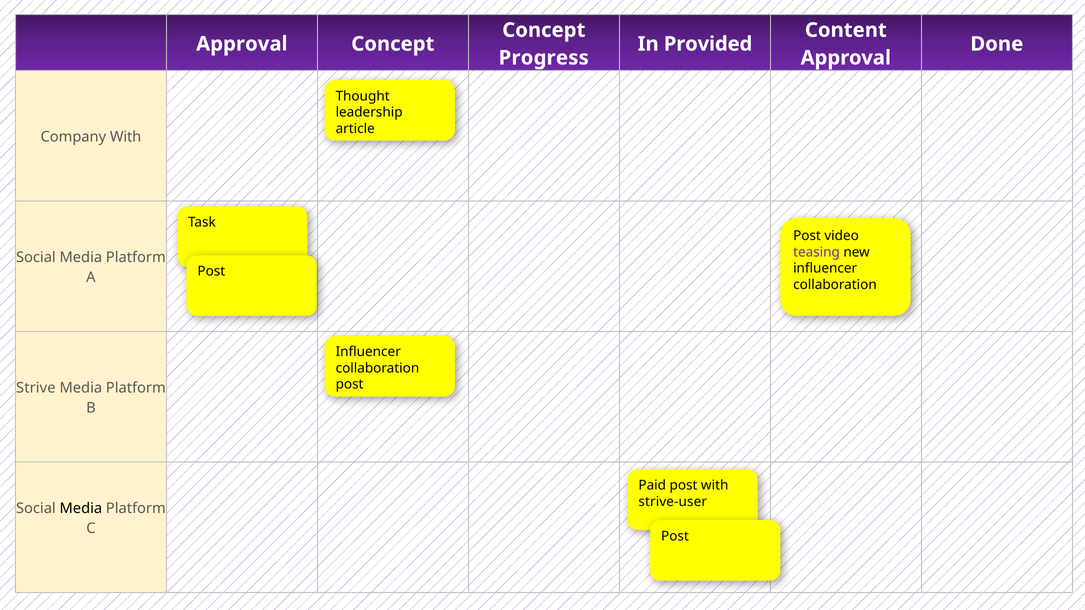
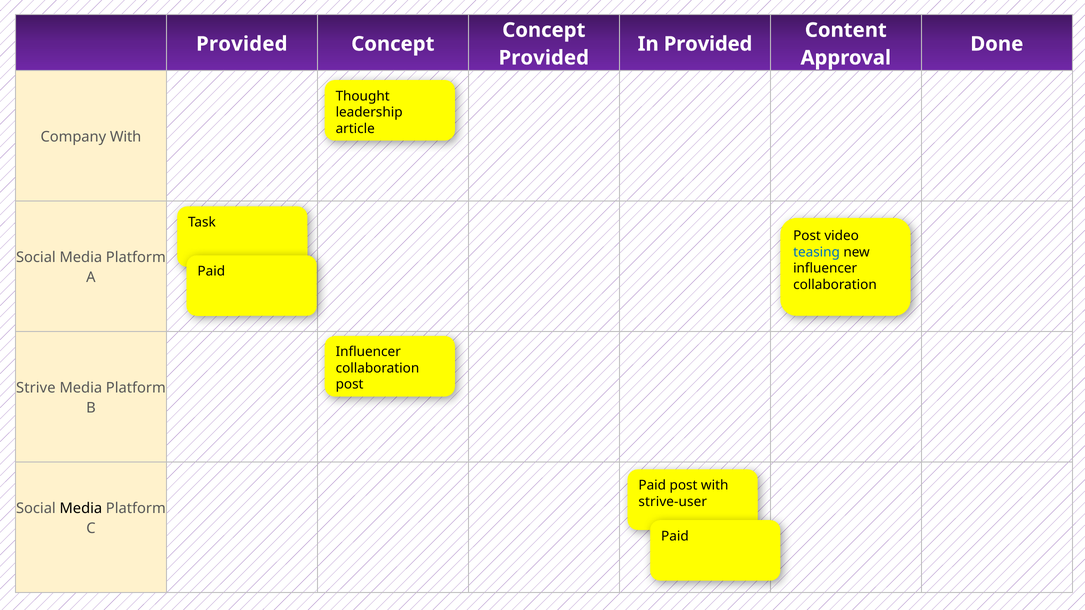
Approval at (242, 44): Approval -> Provided
Progress at (544, 58): Progress -> Provided
teasing colour: purple -> blue
Post at (211, 271): Post -> Paid
Post at (675, 536): Post -> Paid
